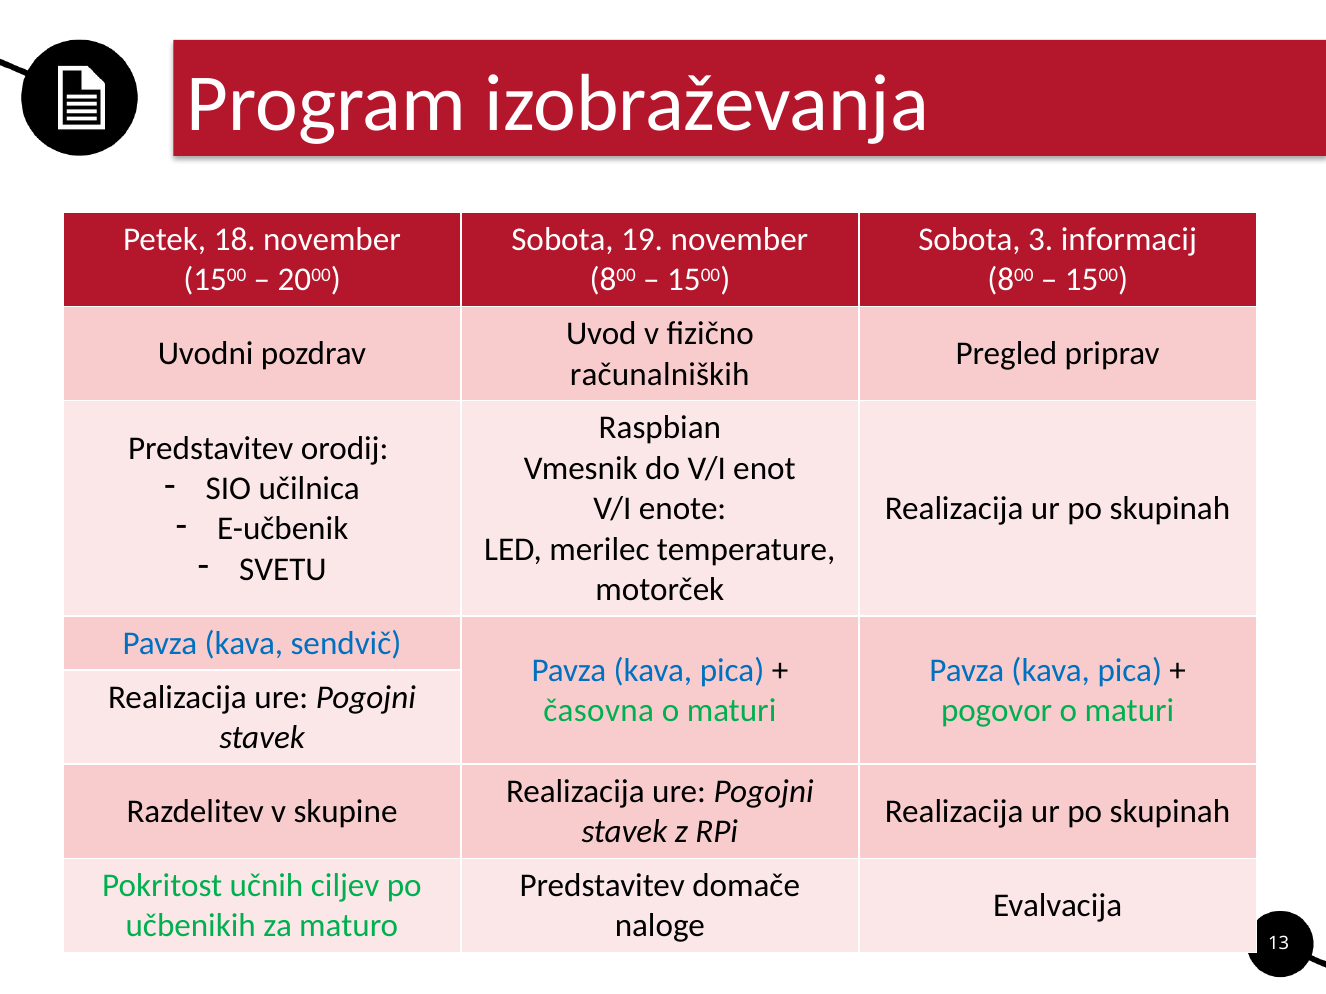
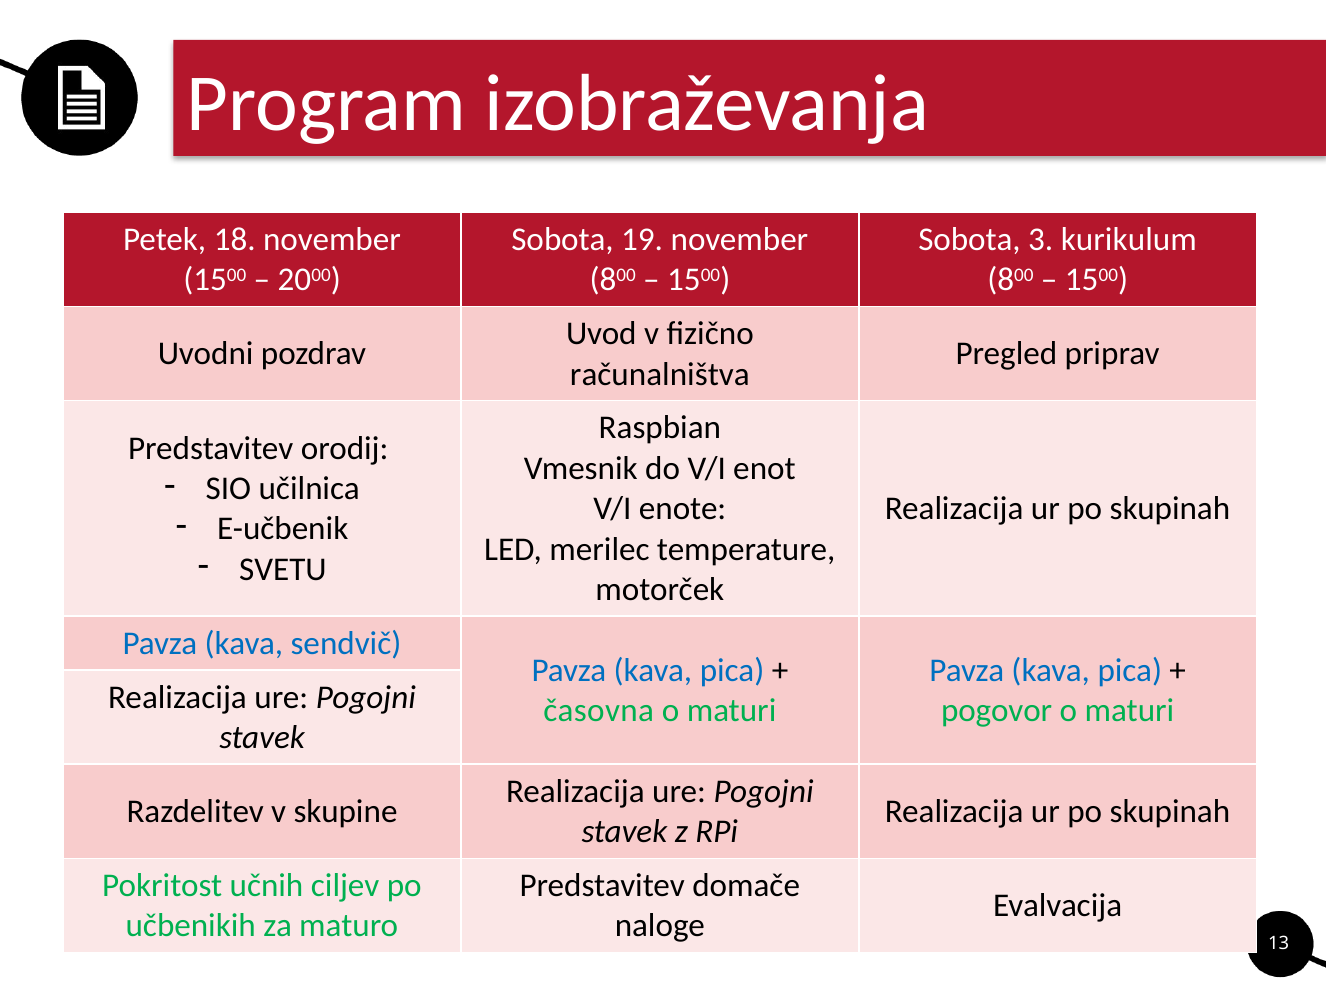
informacij: informacij -> kurikulum
računalniških: računalniških -> računalništva
